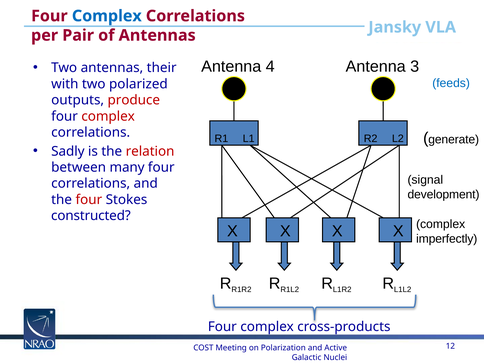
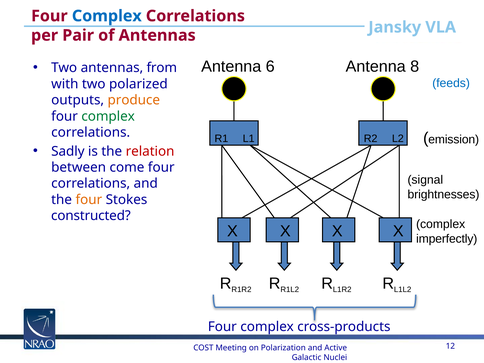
4: 4 -> 6
3: 3 -> 8
their: their -> from
produce colour: red -> orange
complex at (108, 116) colour: red -> green
generate: generate -> emission
many: many -> come
development: development -> brightnesses
four at (89, 200) colour: red -> orange
